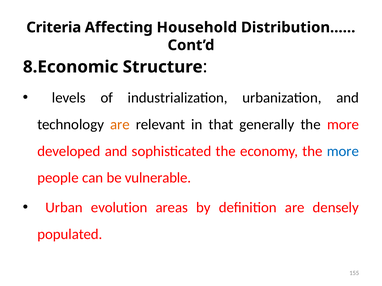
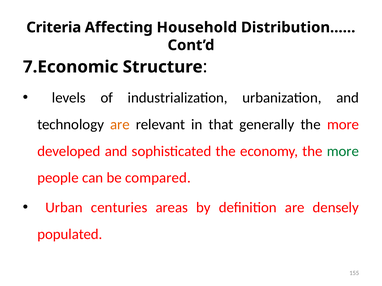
8.Economic: 8.Economic -> 7.Economic
more at (343, 151) colour: blue -> green
vulnerable: vulnerable -> compared
evolution: evolution -> centuries
